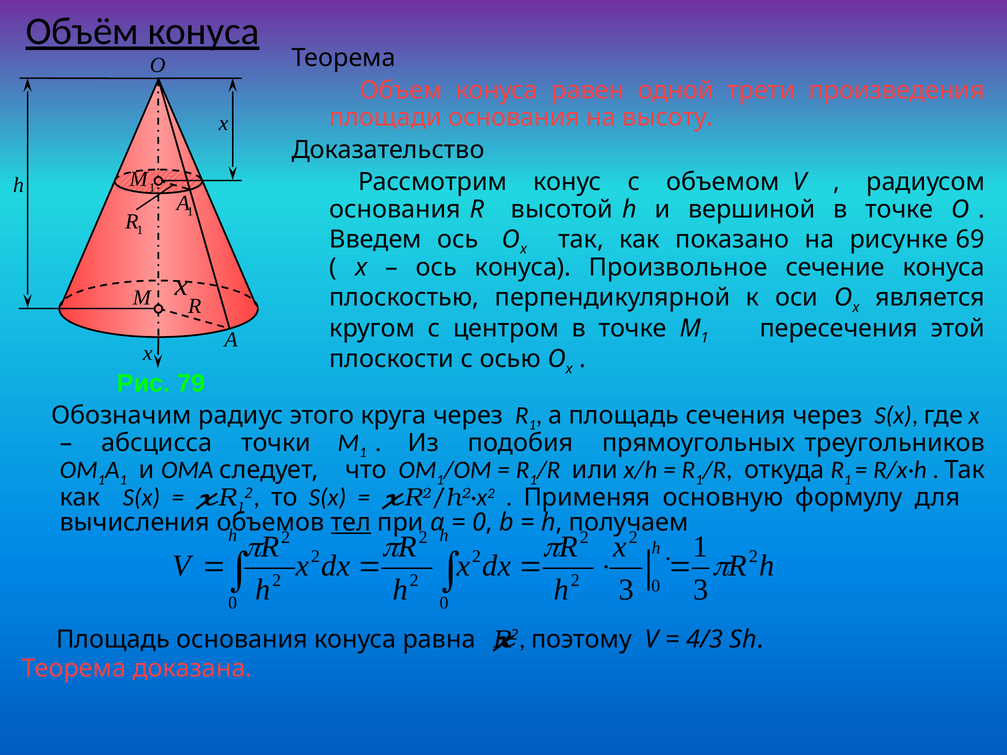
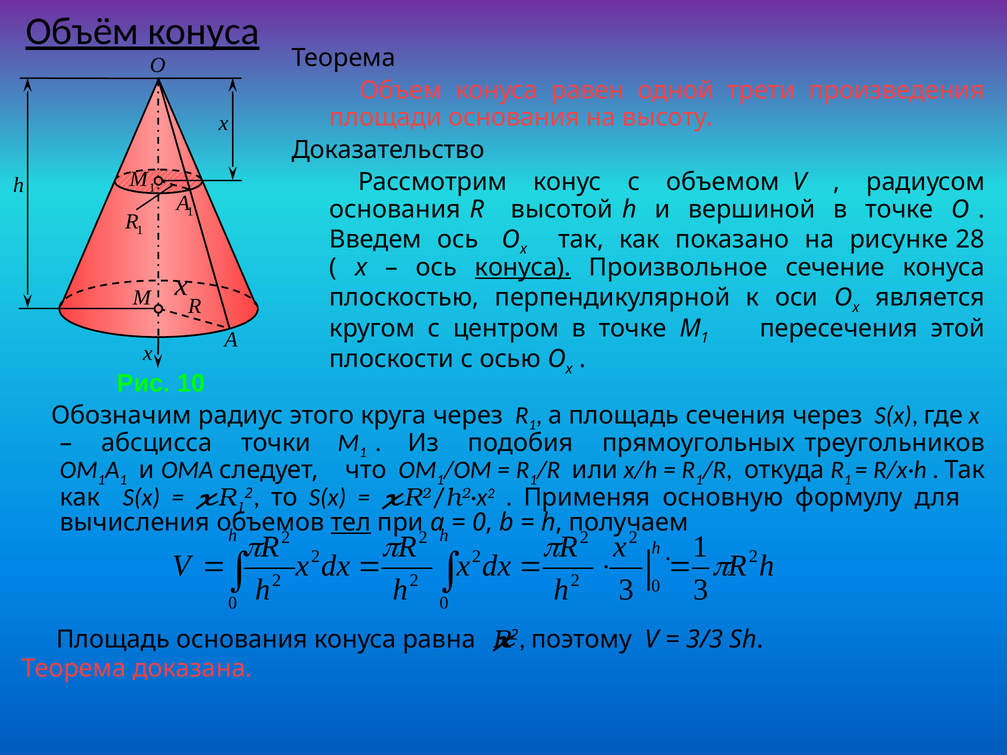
69: 69 -> 28
конуса at (523, 267) underline: none -> present
79: 79 -> 10
4/3: 4/3 -> 3/3
